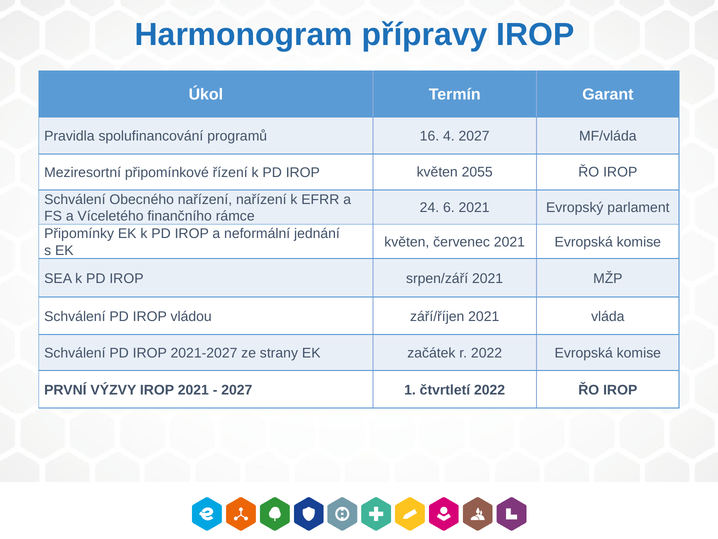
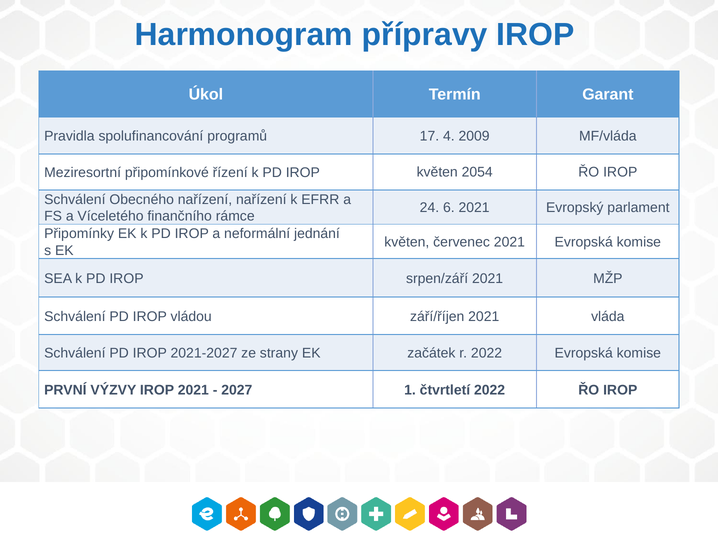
16: 16 -> 17
4 2027: 2027 -> 2009
2055: 2055 -> 2054
